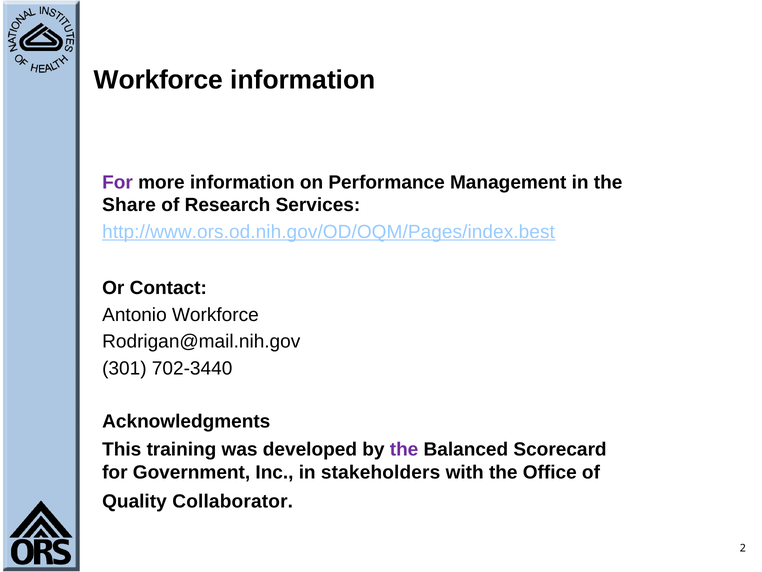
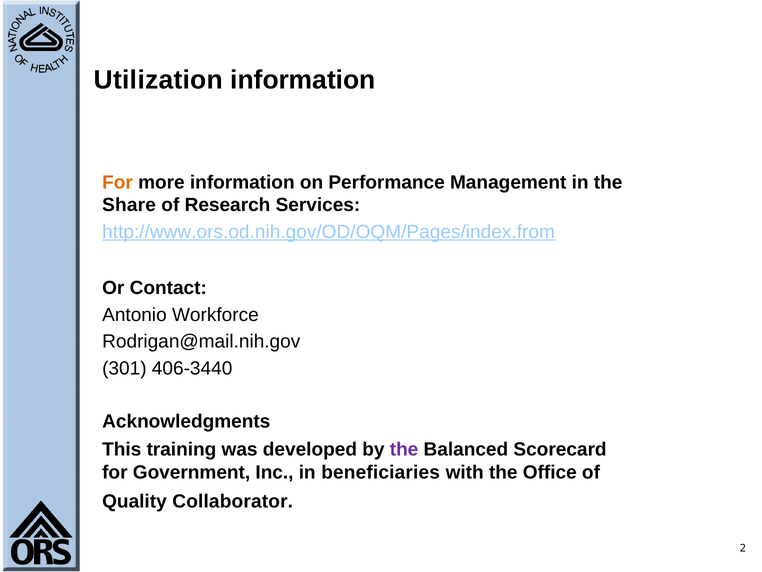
Workforce at (159, 80): Workforce -> Utilization
For at (118, 182) colour: purple -> orange
http://www.ors.od.nih.gov/OD/OQM/Pages/index.best: http://www.ors.od.nih.gov/OD/OQM/Pages/index.best -> http://www.ors.od.nih.gov/OD/OQM/Pages/index.from
702-3440: 702-3440 -> 406-3440
stakeholders: stakeholders -> beneficiaries
